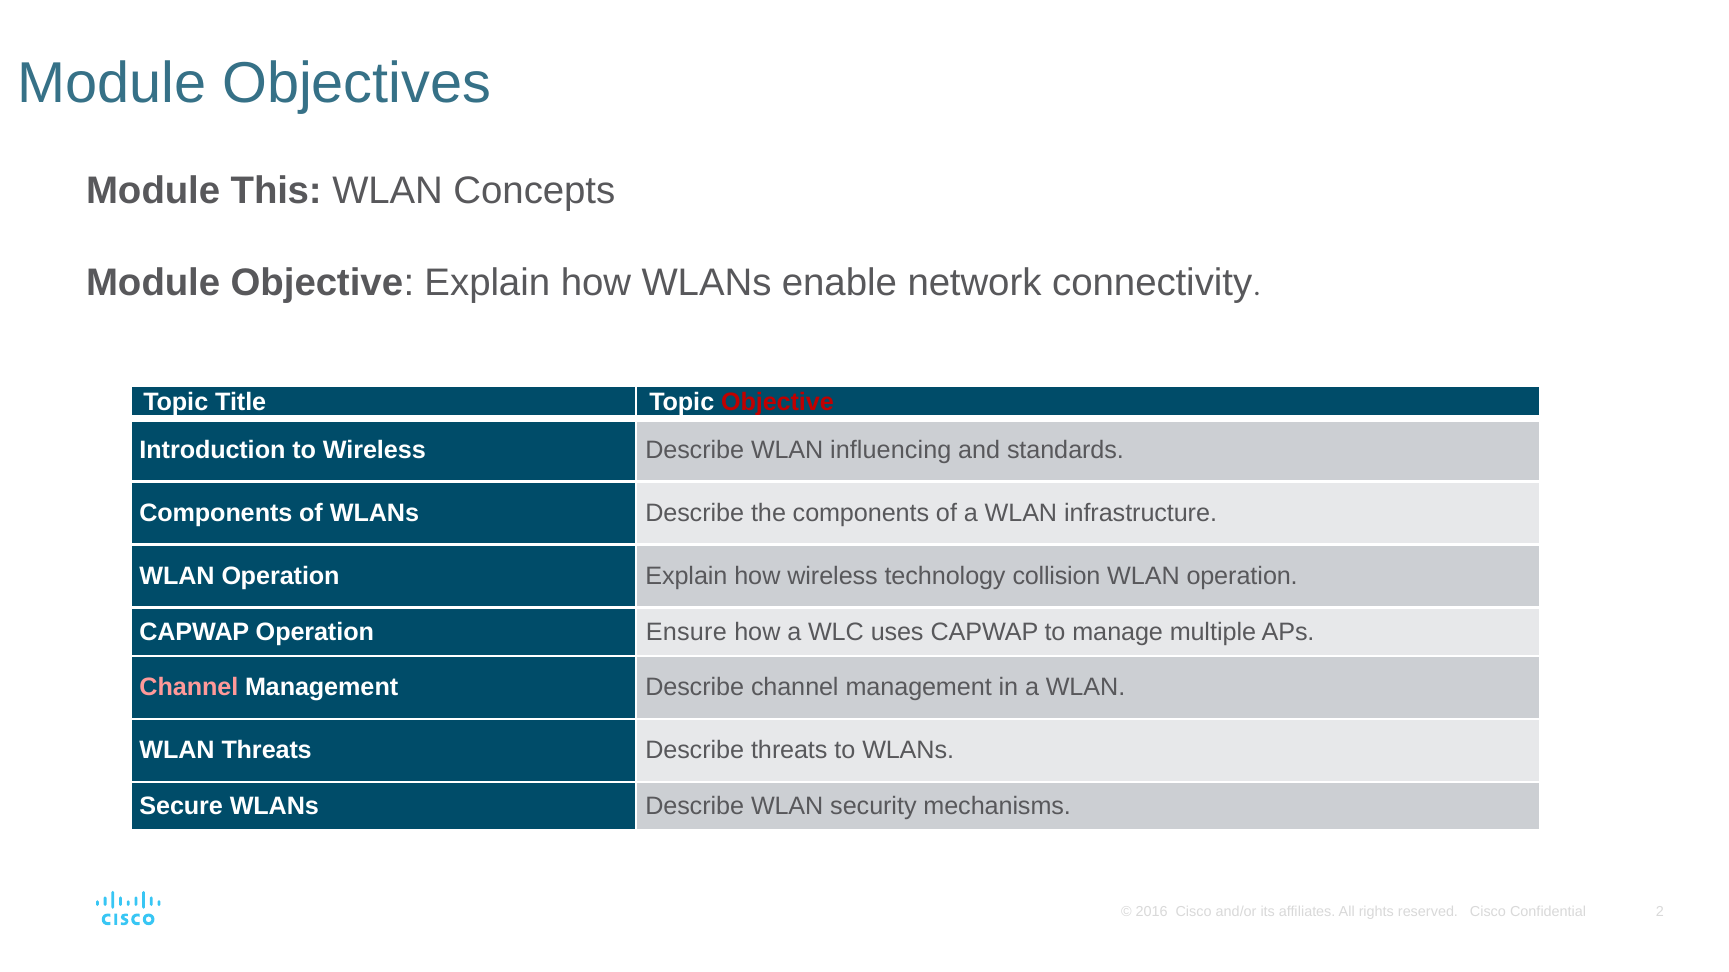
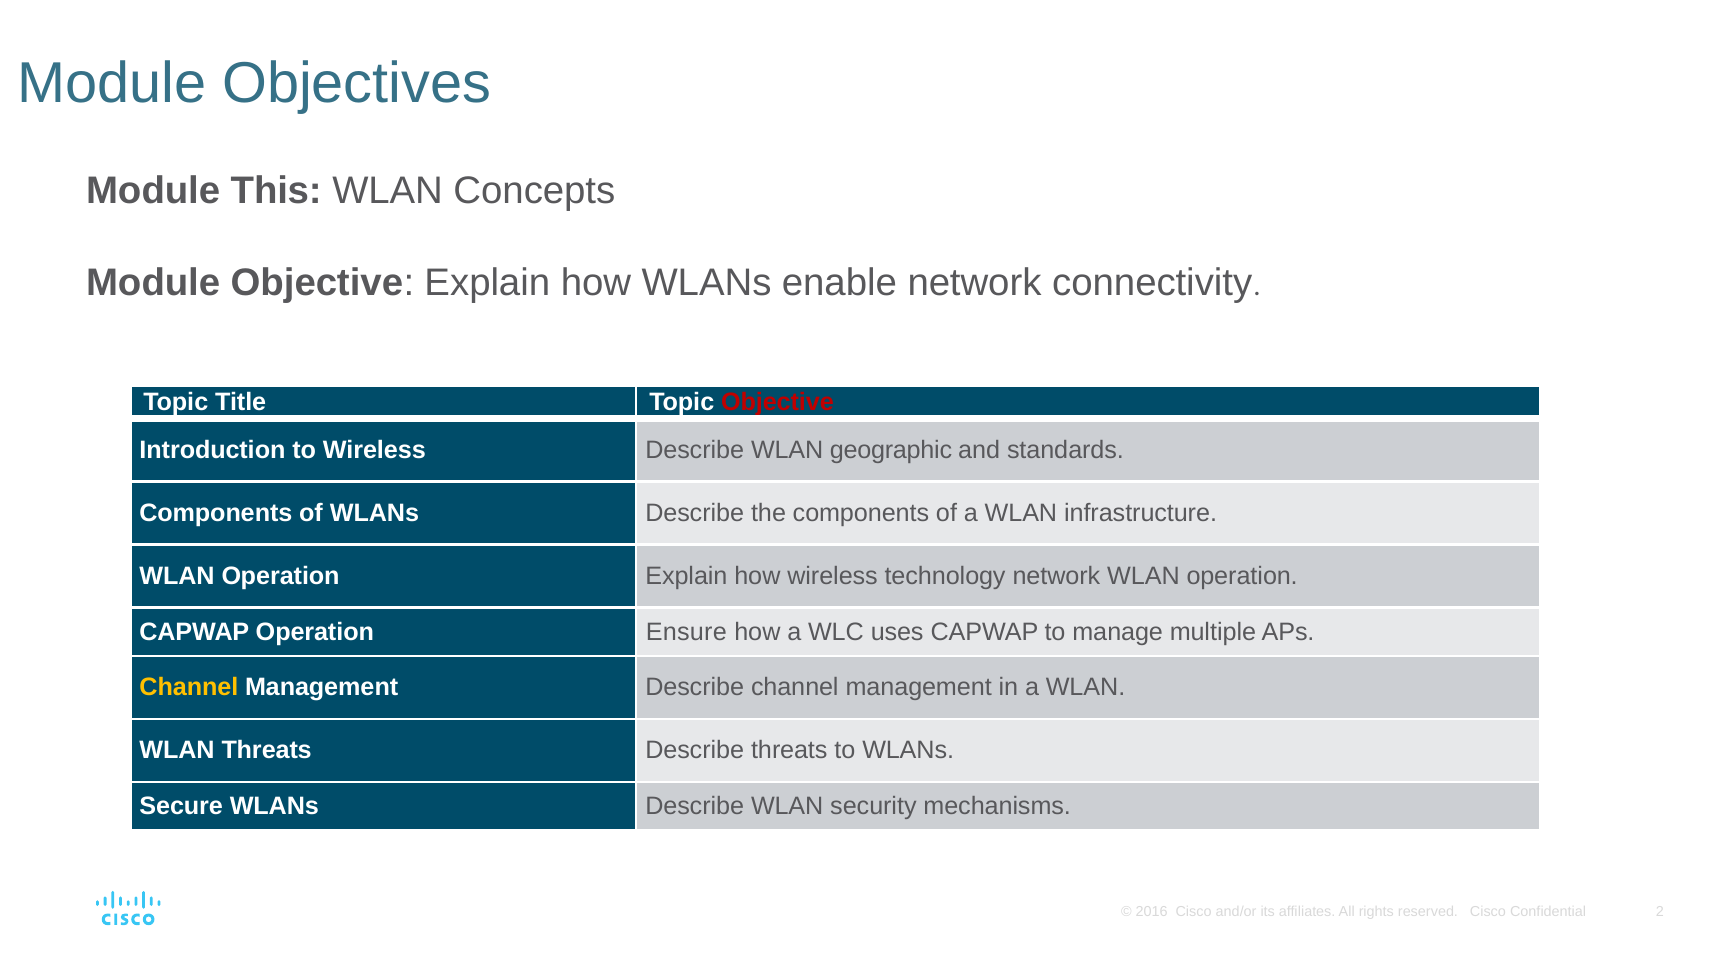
influencing: influencing -> geographic
technology collision: collision -> network
Channel at (189, 688) colour: pink -> yellow
